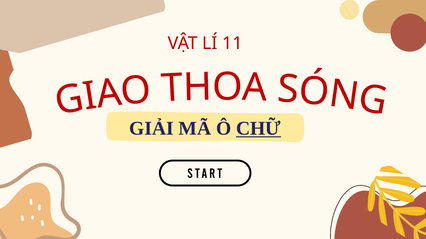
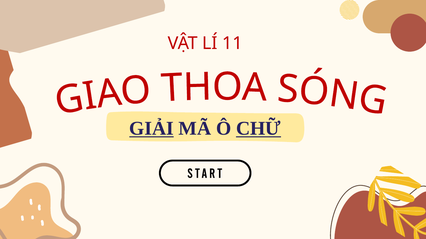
GIẢI underline: none -> present
